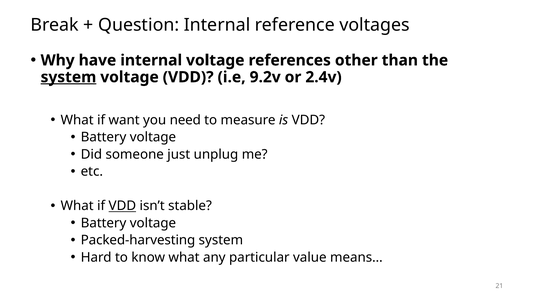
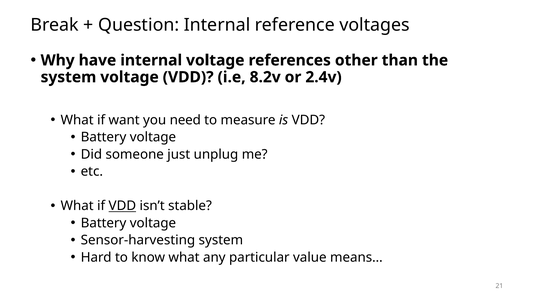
system at (68, 77) underline: present -> none
9.2v: 9.2v -> 8.2v
Packed-harvesting: Packed-harvesting -> Sensor-harvesting
